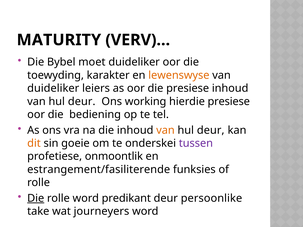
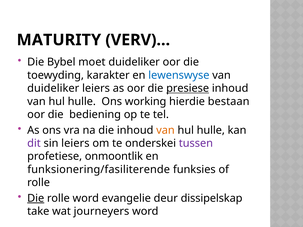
lewenswyse colour: orange -> blue
presiese at (188, 88) underline: none -> present
deur at (82, 102): deur -> hulle
hierdie presiese: presiese -> bestaan
deur at (211, 130): deur -> hulle
dit colour: orange -> purple
sin goeie: goeie -> leiers
estrangement/fasiliterende: estrangement/fasiliterende -> funksionering/fasiliterende
predikant: predikant -> evangelie
persoonlike: persoonlike -> dissipelskap
